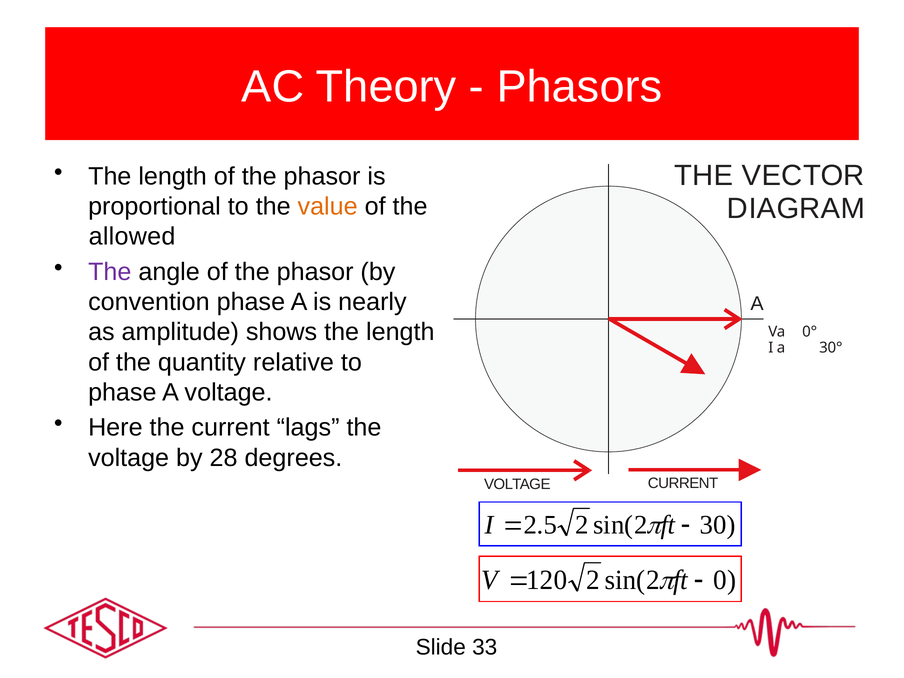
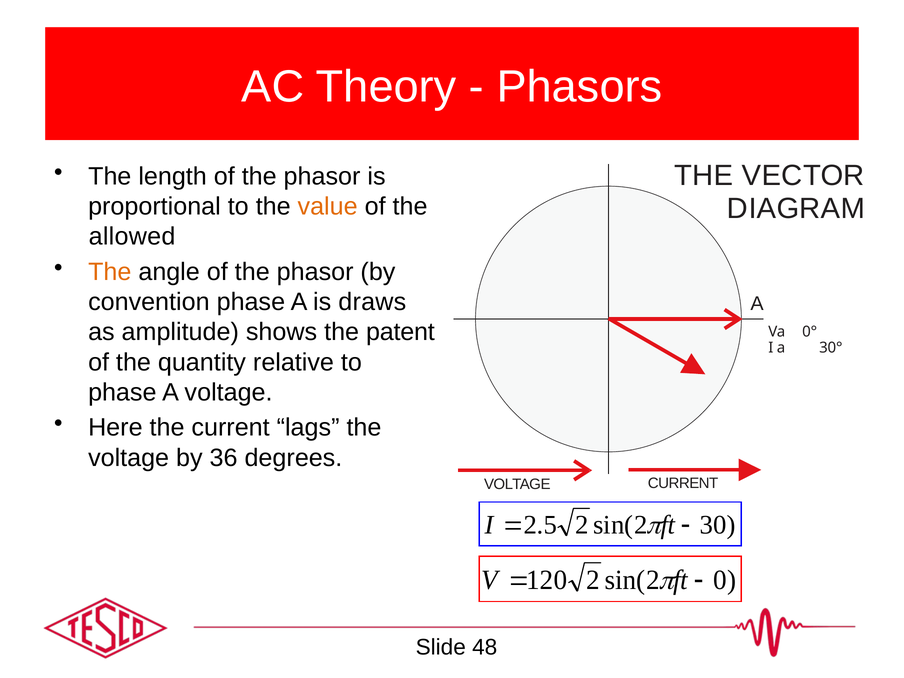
The at (110, 272) colour: purple -> orange
nearly: nearly -> draws
shows the length: length -> patent
28: 28 -> 36
33: 33 -> 48
